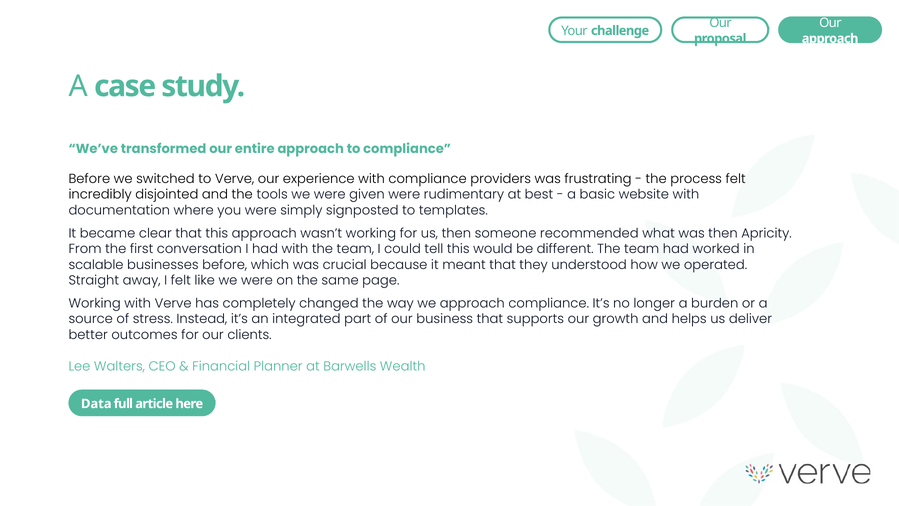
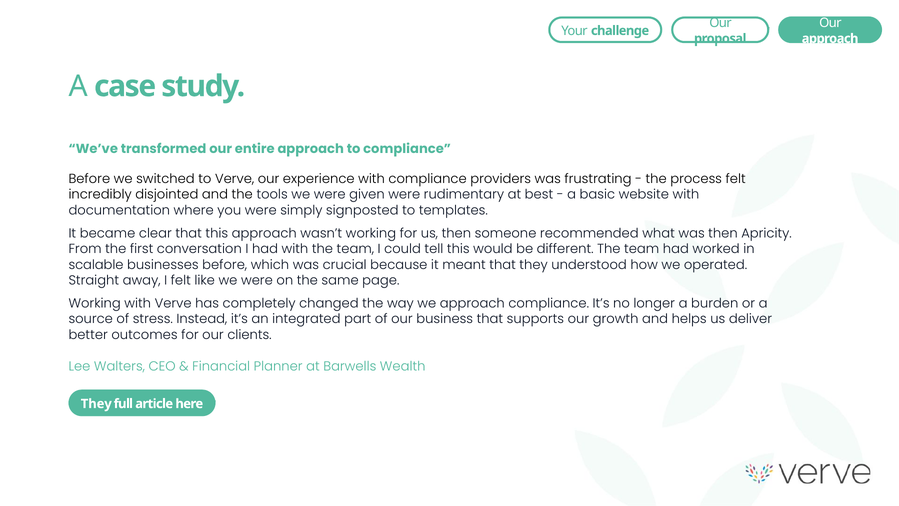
Data at (96, 404): Data -> They
